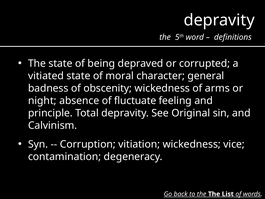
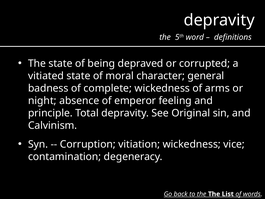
obscenity: obscenity -> complete
fluctuate: fluctuate -> emperor
